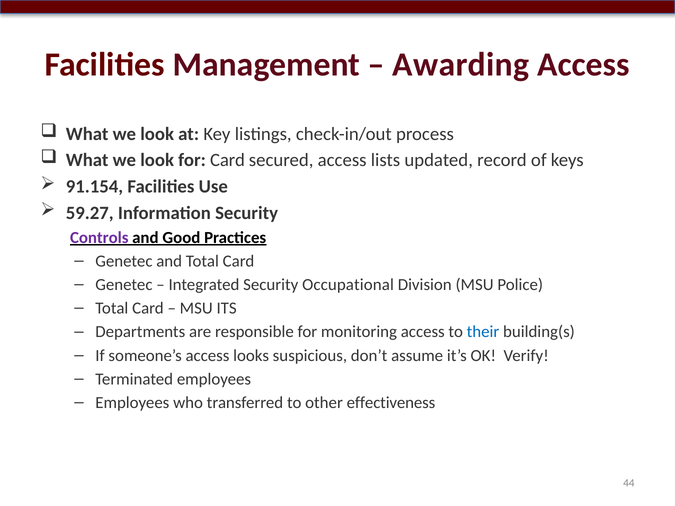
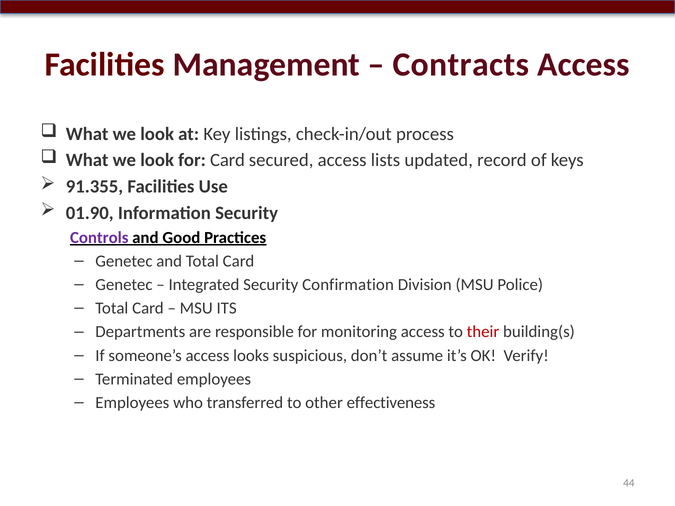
Awarding: Awarding -> Contracts
91.154: 91.154 -> 91.355
59.27: 59.27 -> 01.90
Occupational: Occupational -> Confirmation
their colour: blue -> red
